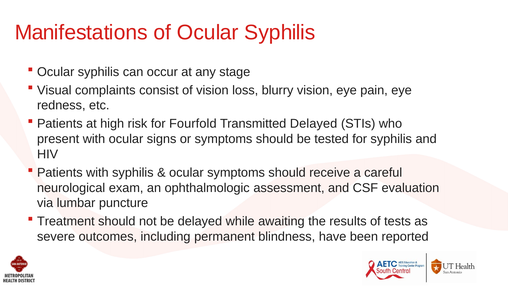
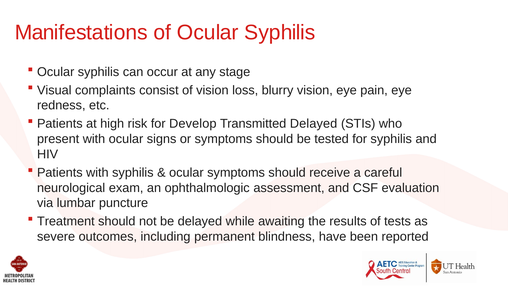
Fourfold: Fourfold -> Develop
